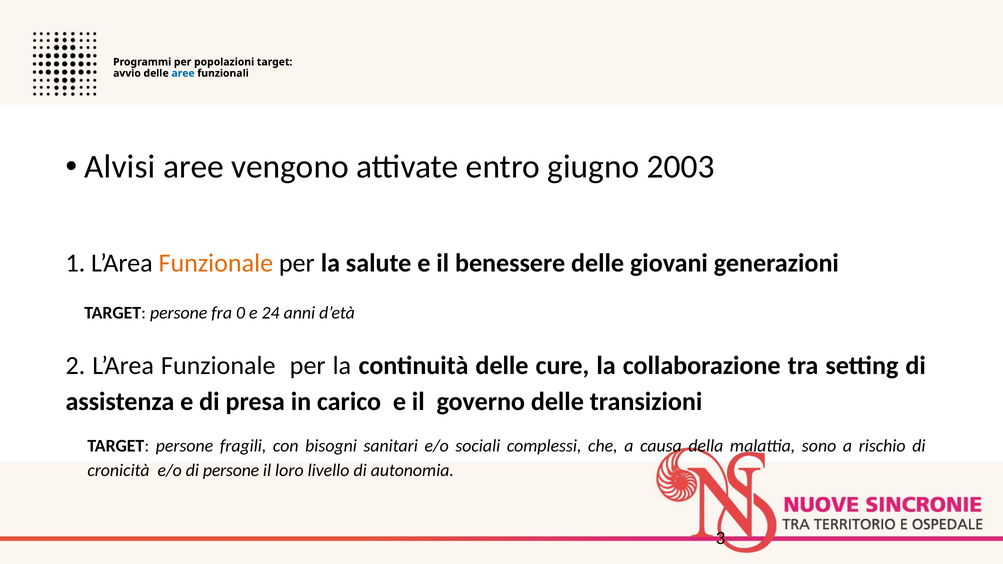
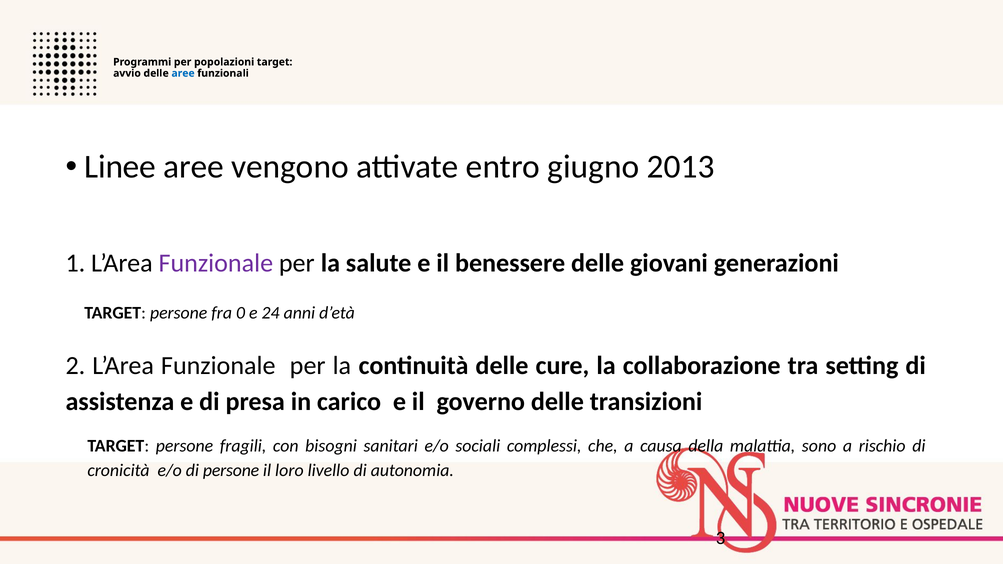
Alvisi: Alvisi -> Linee
2003: 2003 -> 2013
Funzionale at (216, 263) colour: orange -> purple
